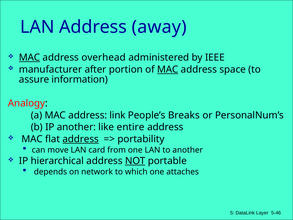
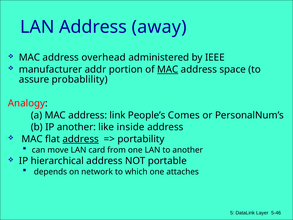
MAC at (30, 57) underline: present -> none
after: after -> addr
information: information -> probablility
Breaks: Breaks -> Comes
entire: entire -> inside
NOT underline: present -> none
